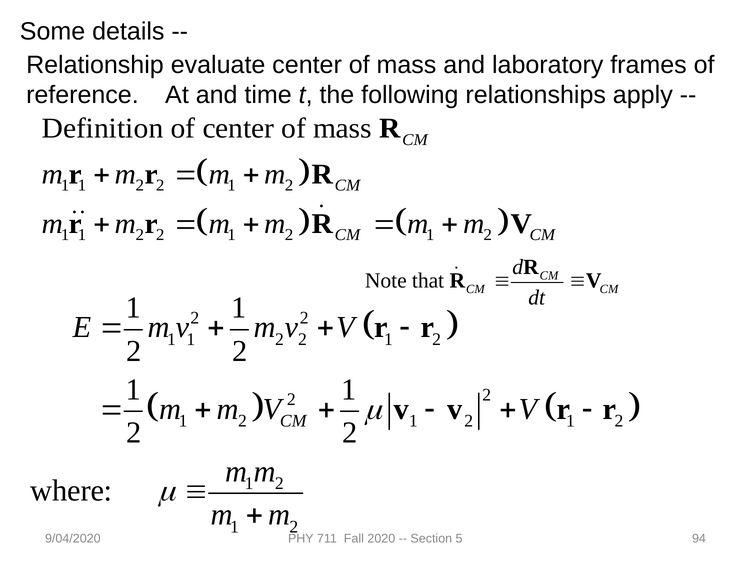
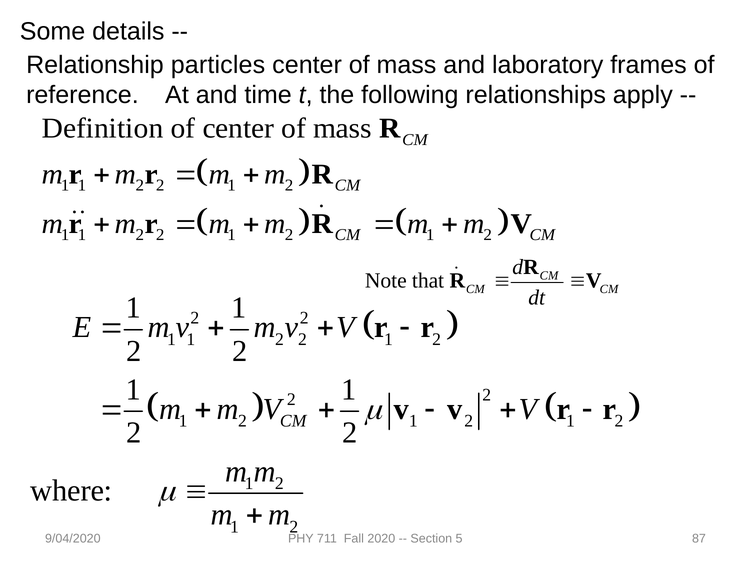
evaluate: evaluate -> particles
94: 94 -> 87
